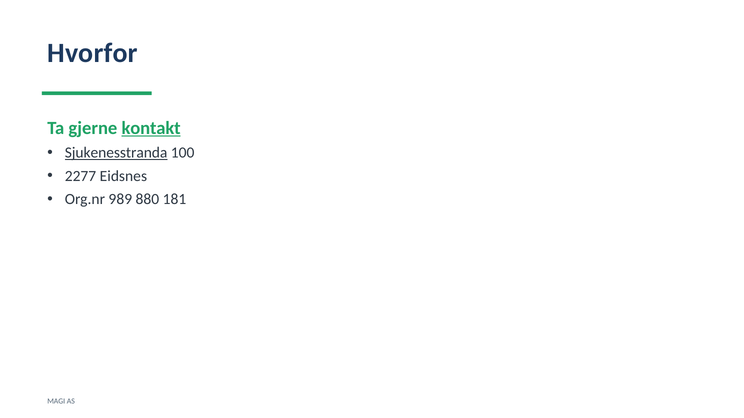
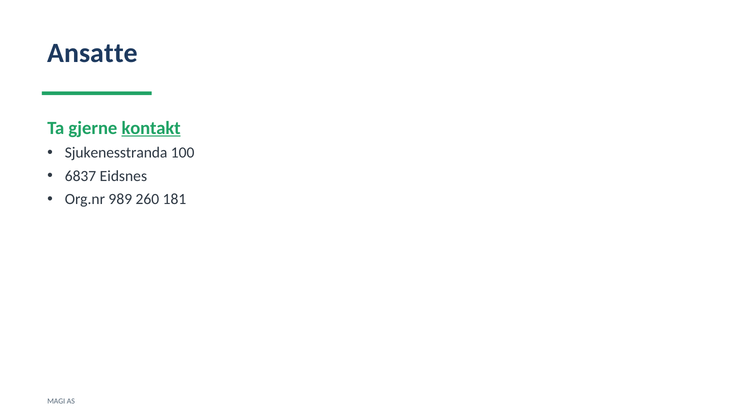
Hvorfor: Hvorfor -> Ansatte
Sjukenesstranda underline: present -> none
2277: 2277 -> 6837
880: 880 -> 260
